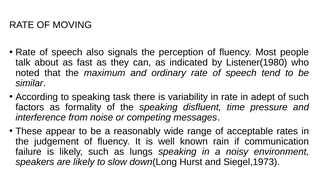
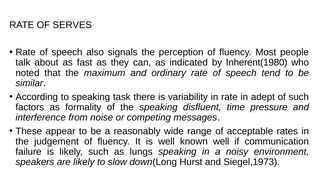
MOVING: MOVING -> SERVES
Listener(1980: Listener(1980 -> Inherent(1980
known rain: rain -> well
